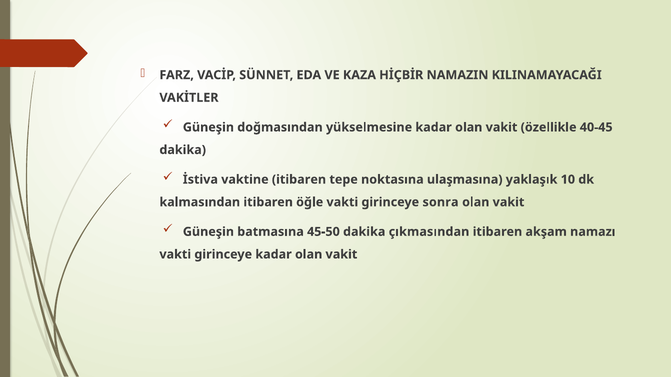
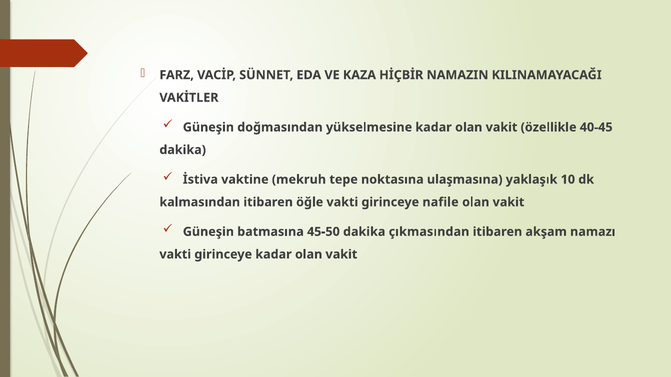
vaktine itibaren: itibaren -> mekruh
sonra: sonra -> nafile
